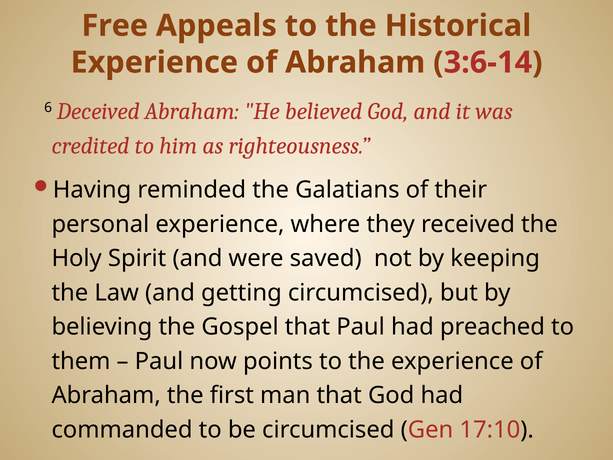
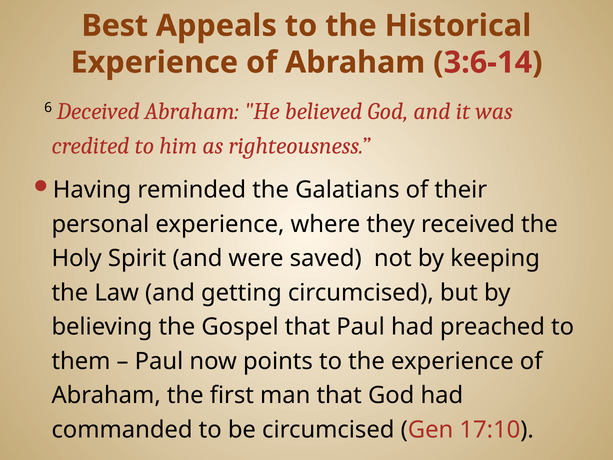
Free: Free -> Best
